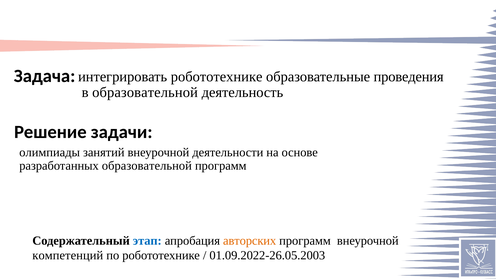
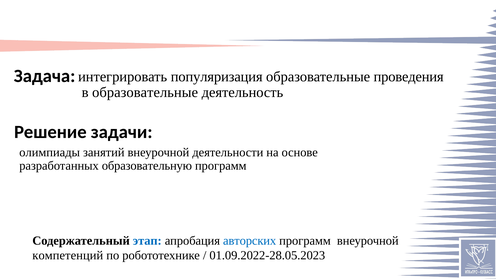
интегрировать робототехнике: робототехнике -> популяризация
в образовательной: образовательной -> образовательные
разработанных образовательной: образовательной -> образовательную
авторских colour: orange -> blue
01.09.2022-26.05.2003: 01.09.2022-26.05.2003 -> 01.09.2022-28.05.2023
